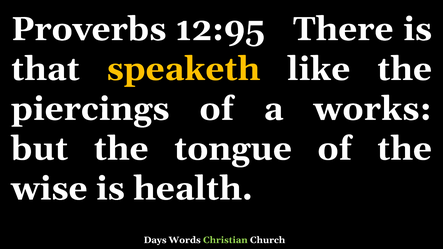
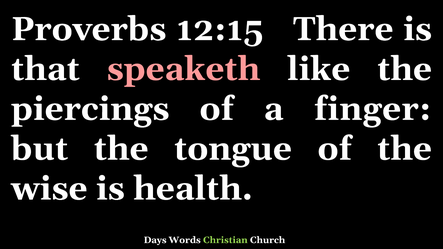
12:95: 12:95 -> 12:15
speaketh colour: yellow -> pink
works: works -> finger
